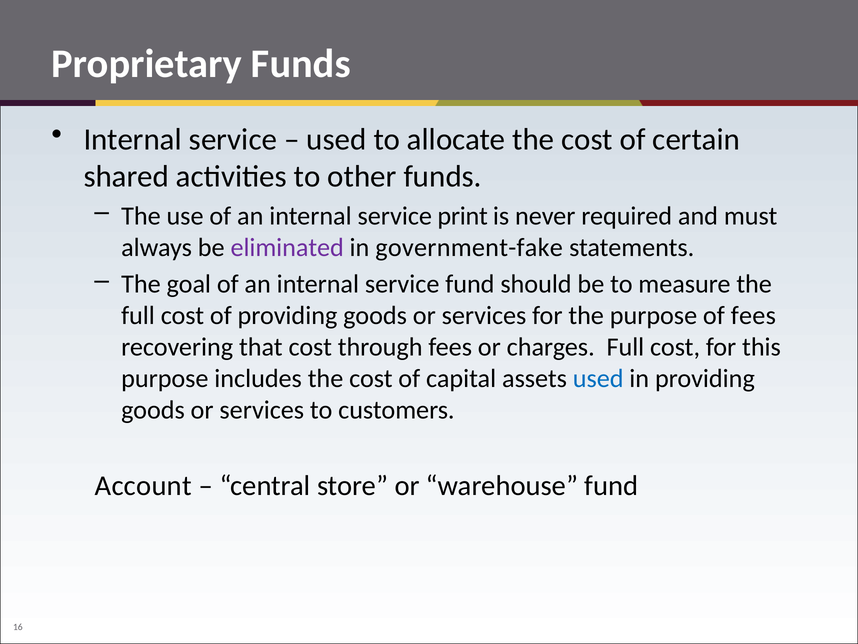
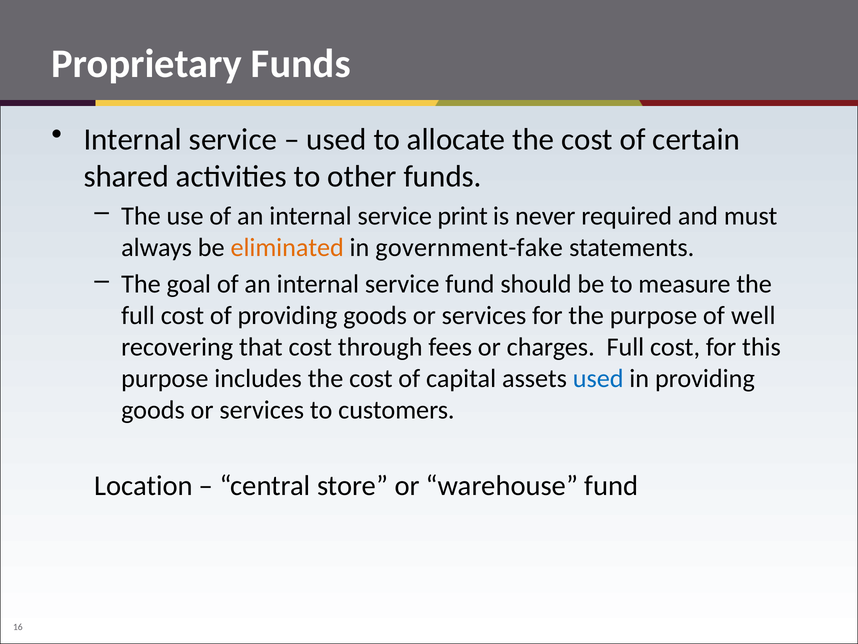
eliminated colour: purple -> orange
of fees: fees -> well
Account: Account -> Location
